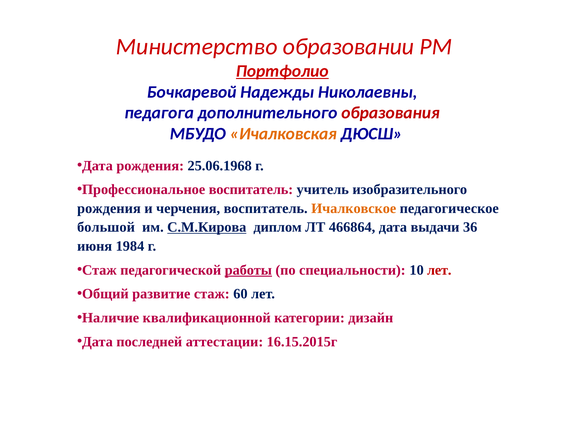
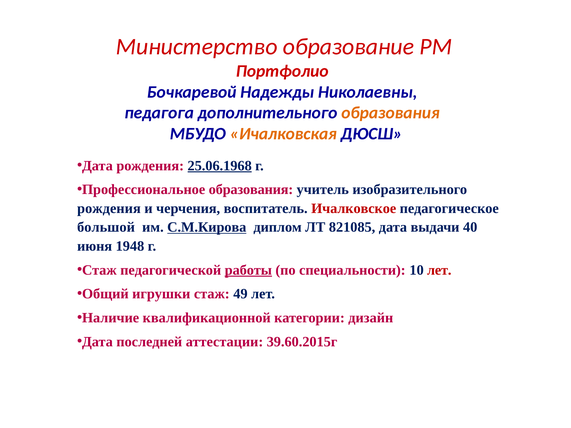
образовании: образовании -> образование
Портфолио underline: present -> none
образования at (391, 113) colour: red -> orange
25.06.1968 underline: none -> present
Профессиональное воспитатель: воспитатель -> образования
Ичалковское colour: orange -> red
466864: 466864 -> 821085
36: 36 -> 40
1984: 1984 -> 1948
развитие: развитие -> игрушки
60: 60 -> 49
16.15.2015г: 16.15.2015г -> 39.60.2015г
